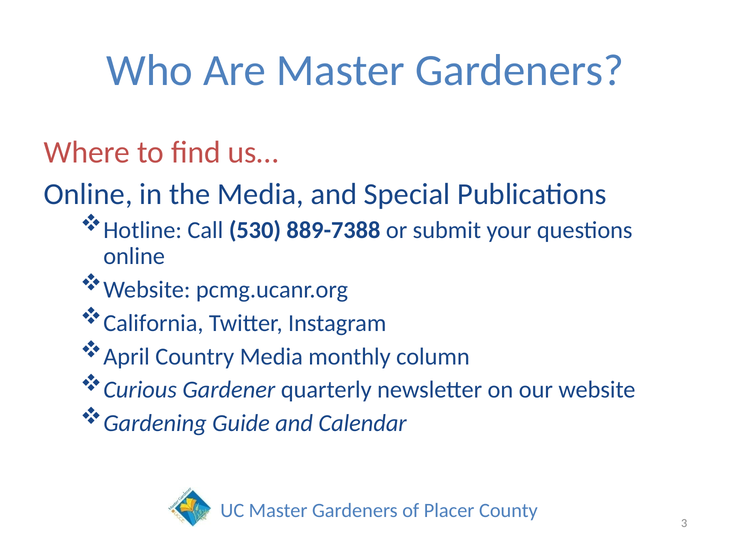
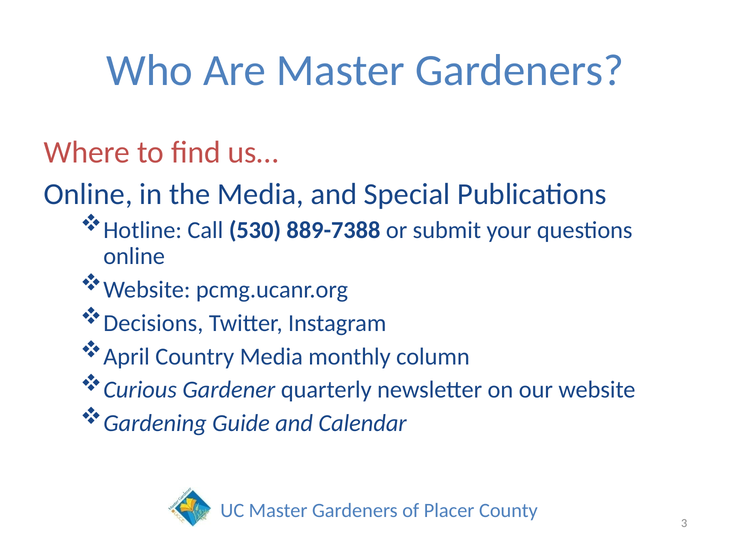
California: California -> Decisions
